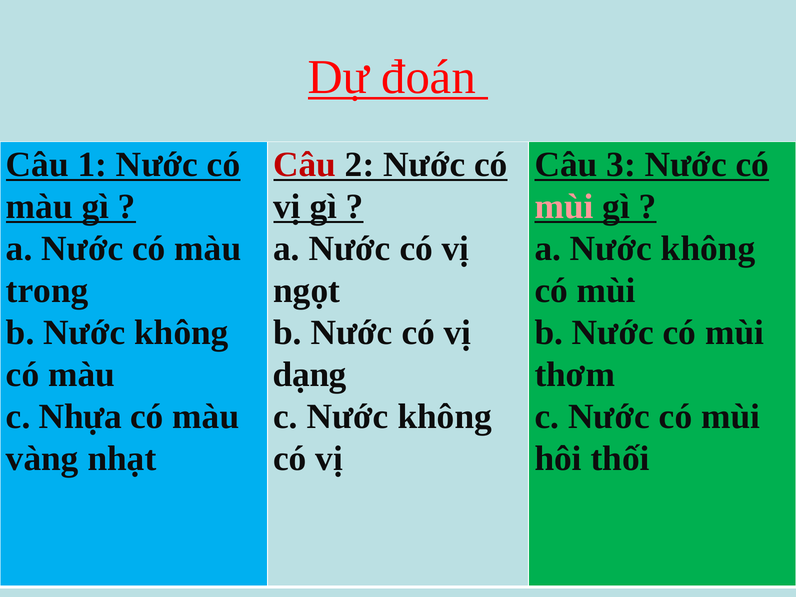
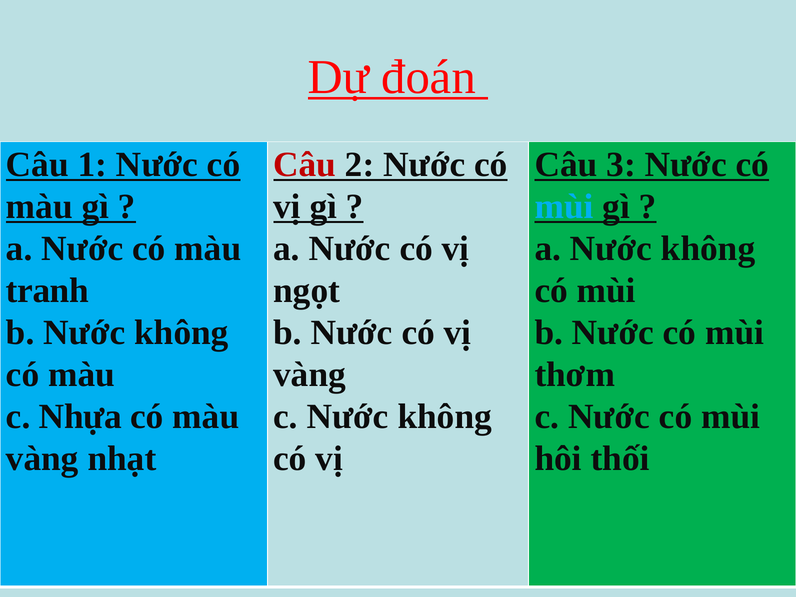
mùi at (564, 206) colour: pink -> light blue
trong: trong -> tranh
dạng at (310, 375): dạng -> vàng
